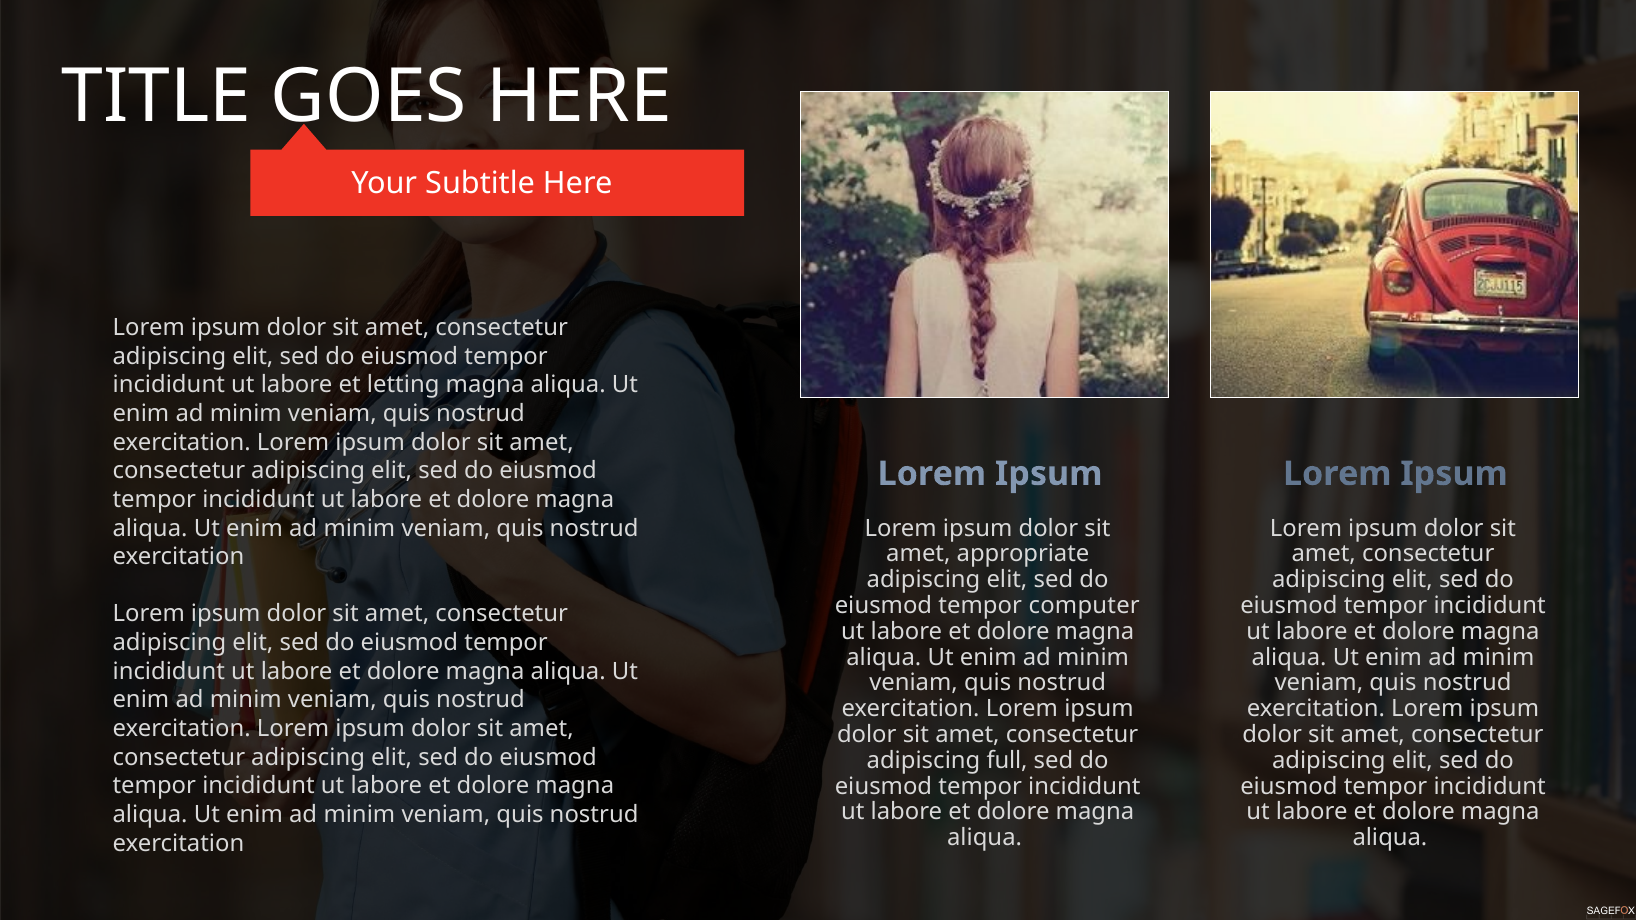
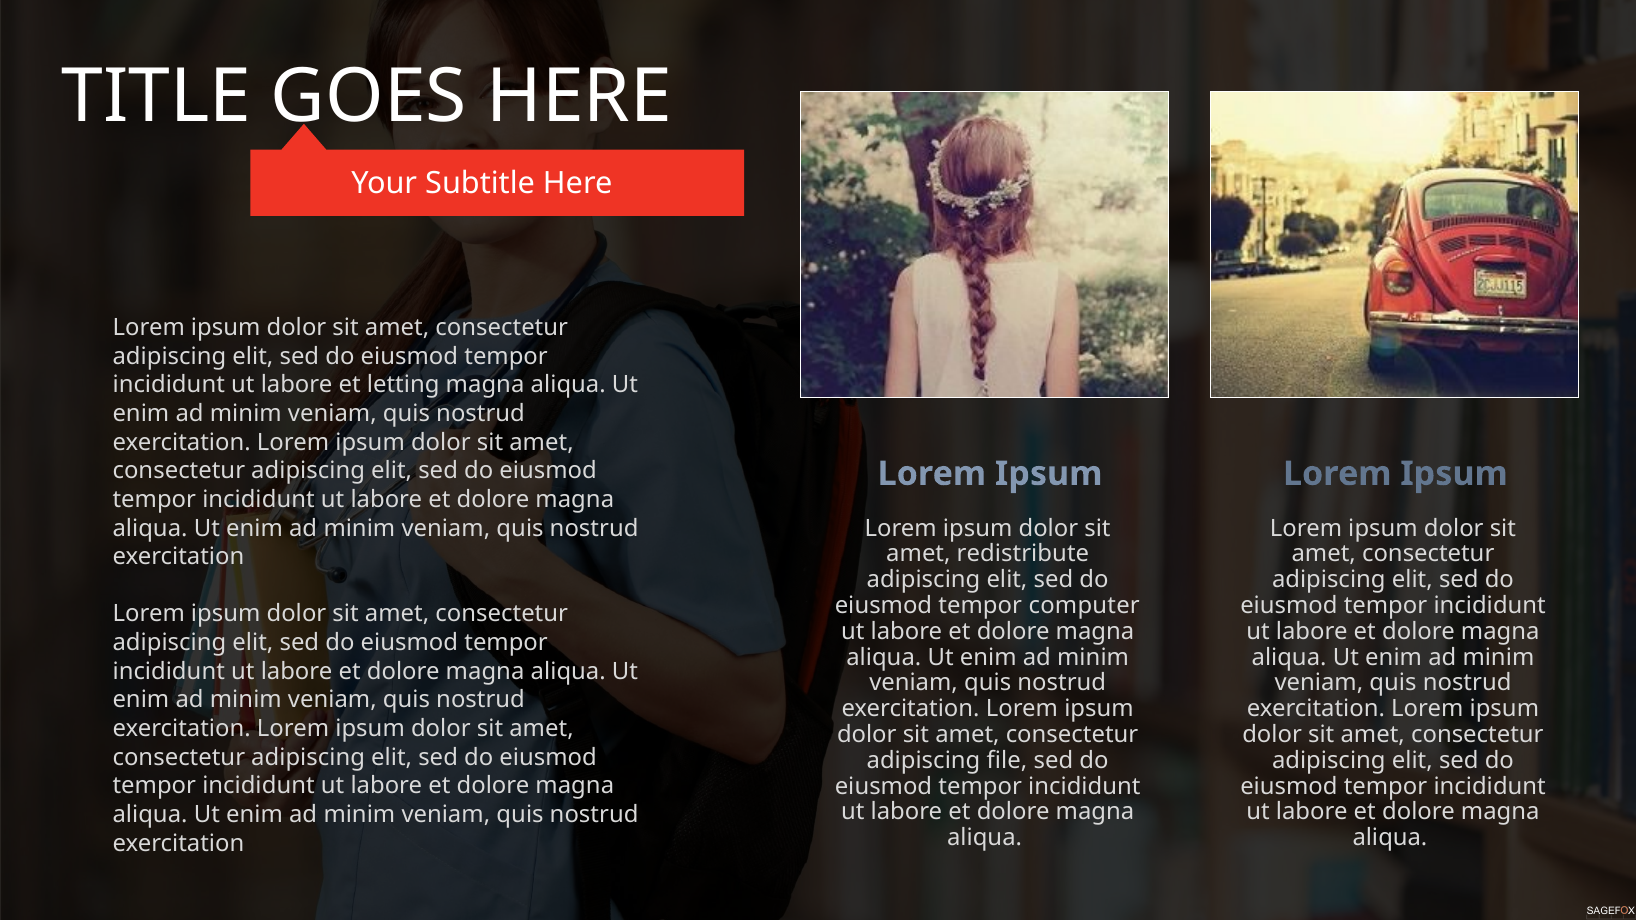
appropriate: appropriate -> redistribute
full: full -> file
